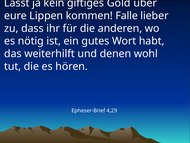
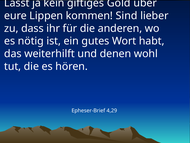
Falle: Falle -> Sind
